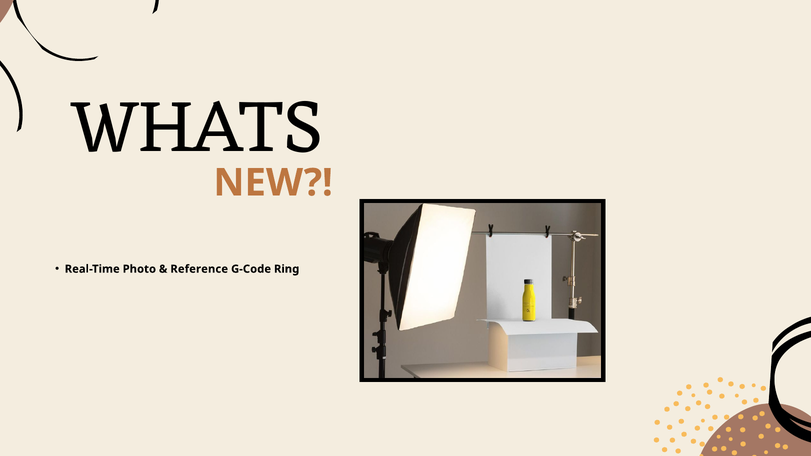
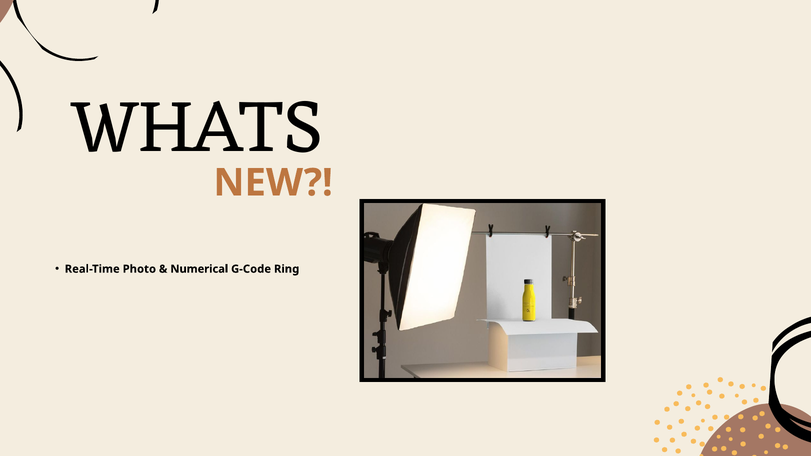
Reference: Reference -> Numerical
